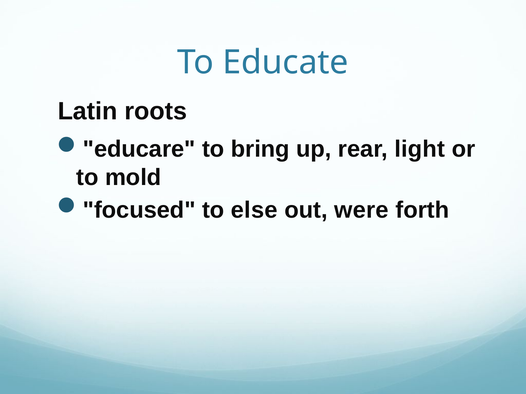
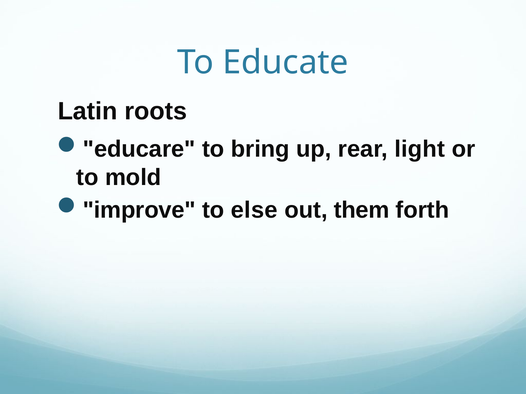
focused: focused -> improve
were: were -> them
